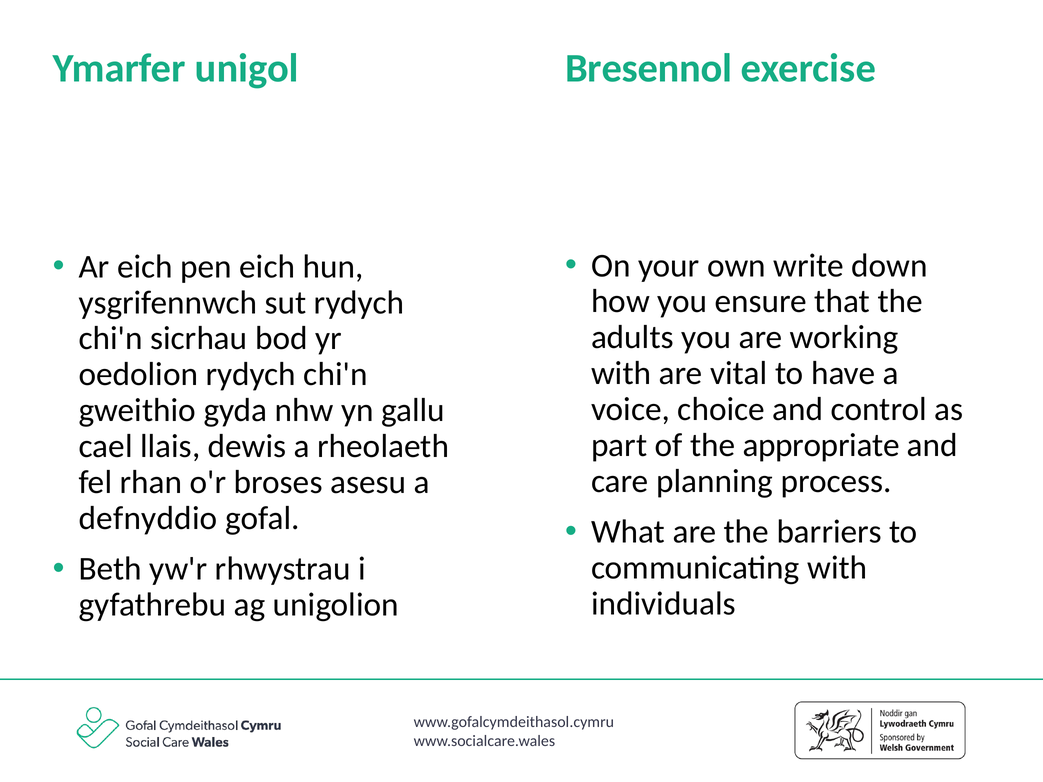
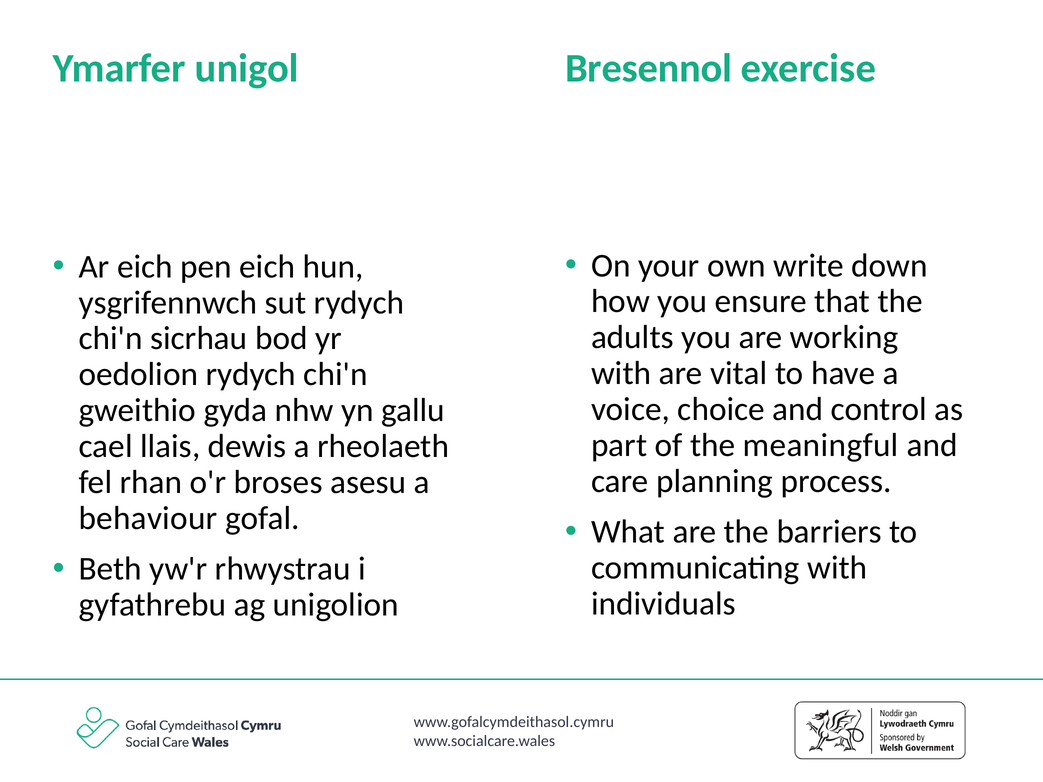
appropriate: appropriate -> meaningful
defnyddio: defnyddio -> behaviour
